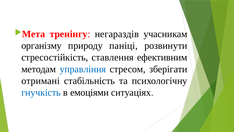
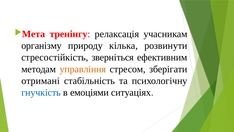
негараздів: негараздів -> релаксація
паніці: паніці -> кілька
ставлення: ставлення -> зверніться
управління colour: blue -> orange
